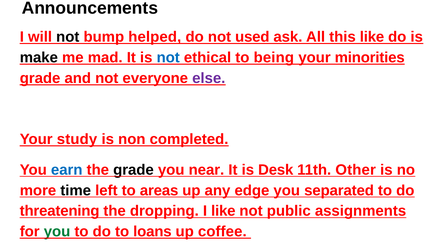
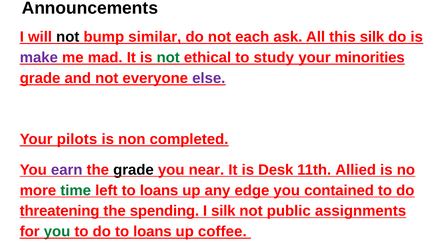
helped: helped -> similar
used: used -> each
this like: like -> silk
make colour: black -> purple
not at (168, 58) colour: blue -> green
being: being -> study
study: study -> pilots
earn colour: blue -> purple
Other: Other -> Allied
time colour: black -> green
left to areas: areas -> loans
separated: separated -> contained
dropping: dropping -> spending
I like: like -> silk
